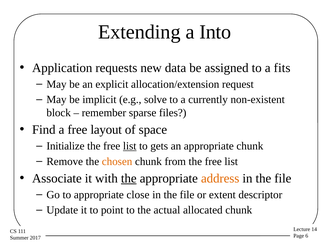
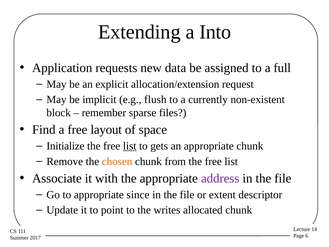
fits: fits -> full
solve: solve -> flush
the at (129, 178) underline: present -> none
address colour: orange -> purple
close: close -> since
actual: actual -> writes
